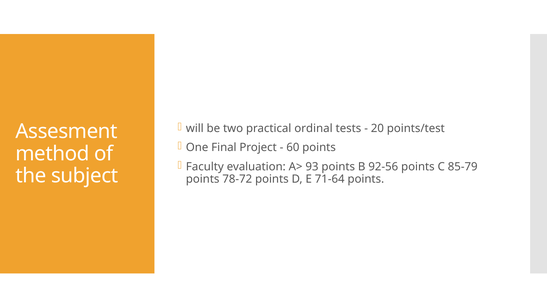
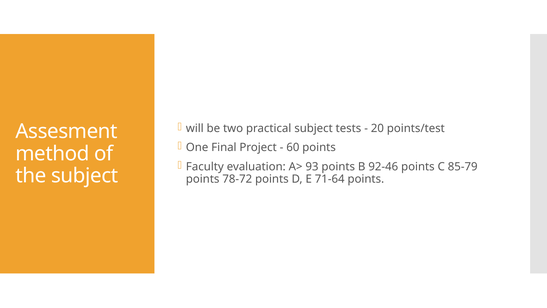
practical ordinal: ordinal -> subject
92-56: 92-56 -> 92-46
